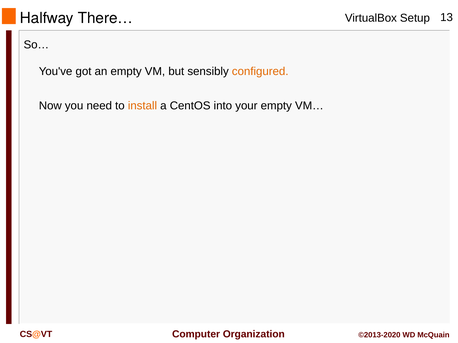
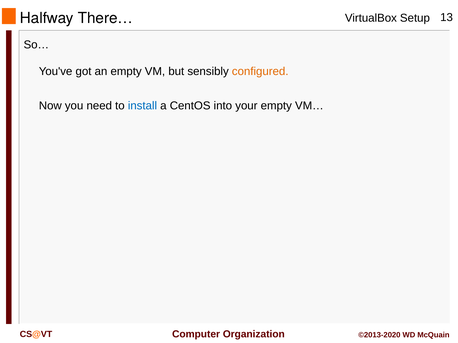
install colour: orange -> blue
